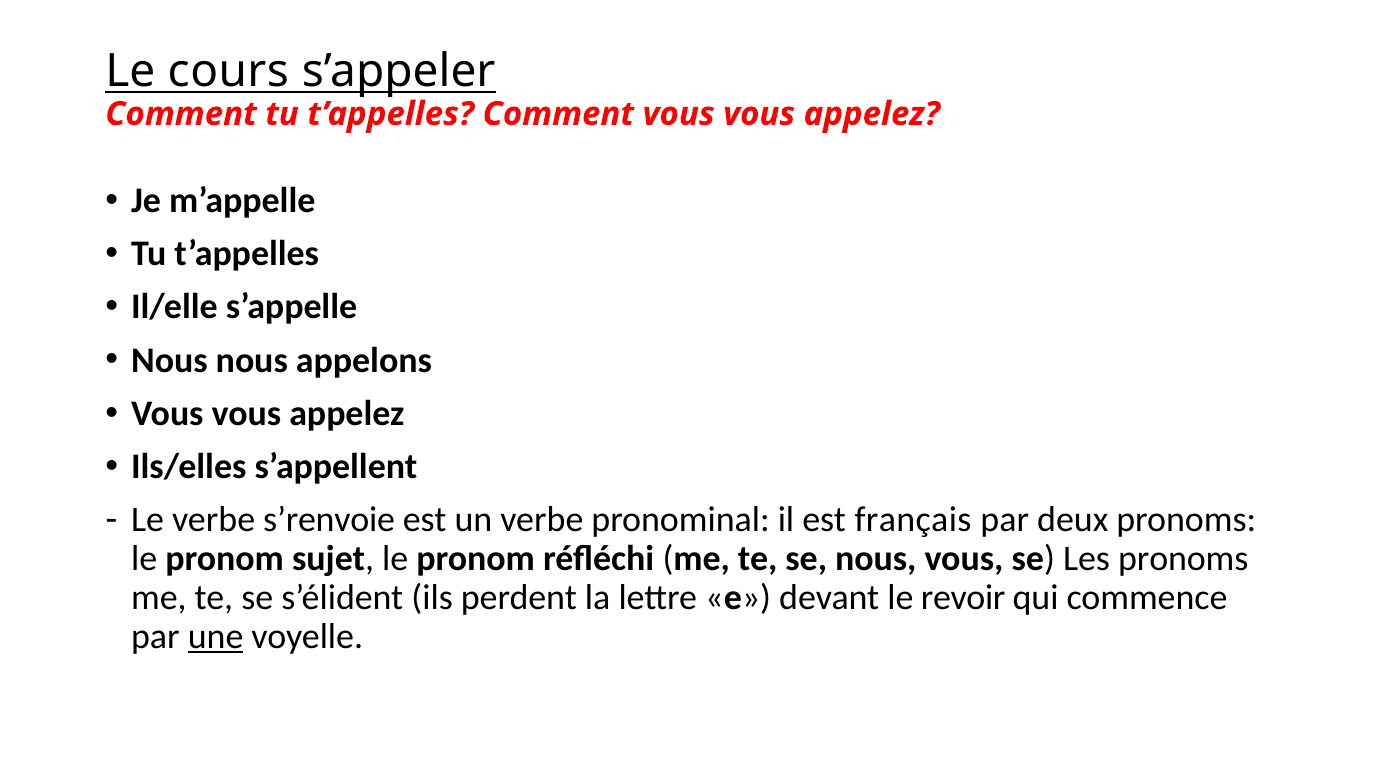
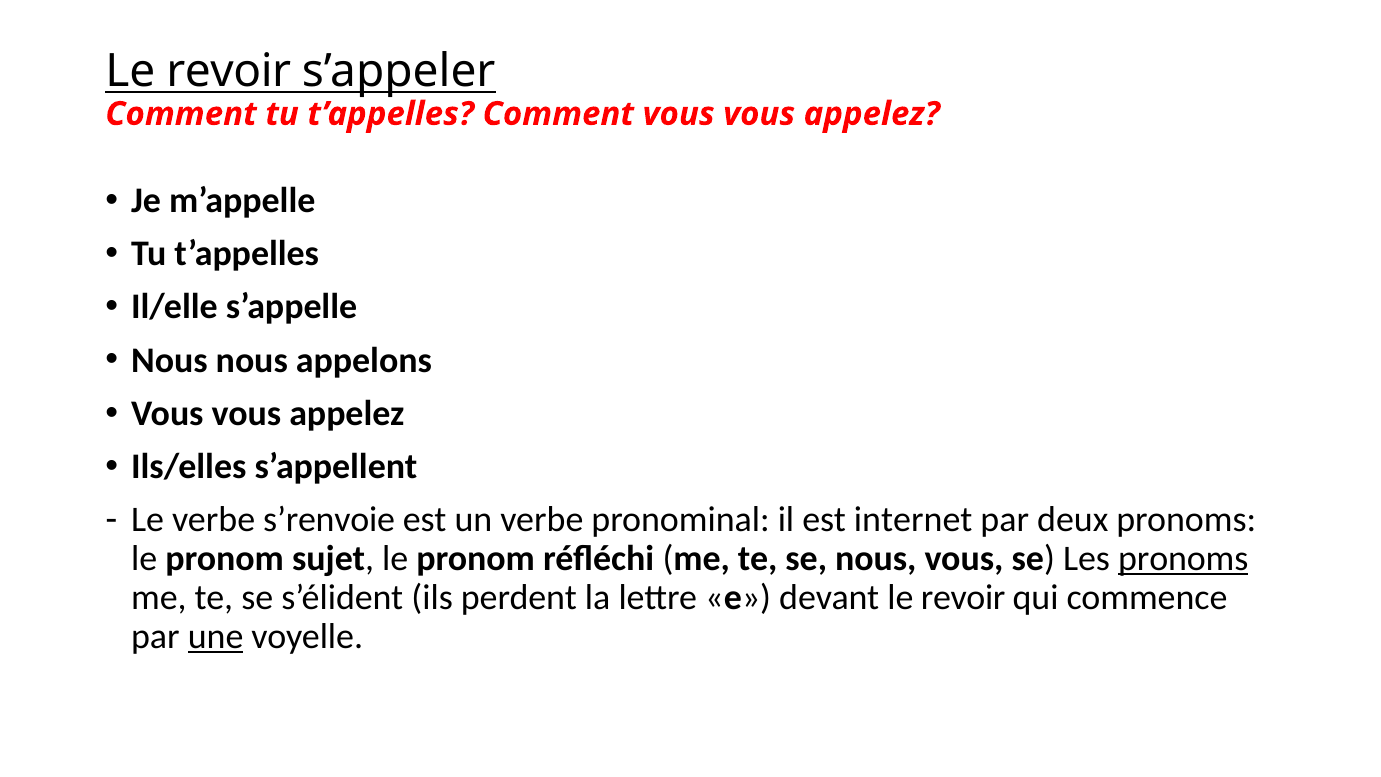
cours at (228, 71): cours -> revoir
français: français -> internet
pronoms at (1183, 559) underline: none -> present
